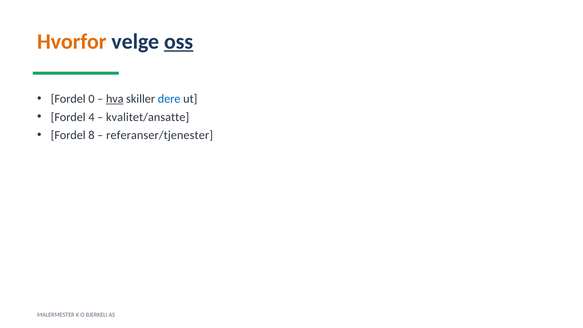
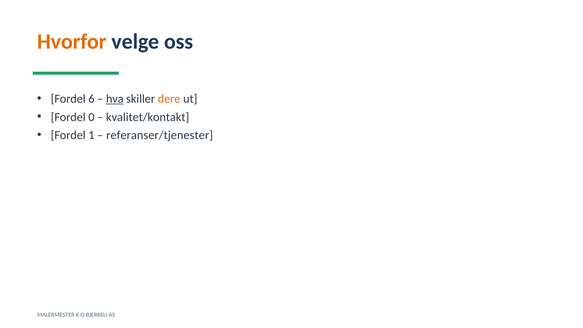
oss underline: present -> none
0: 0 -> 6
dere colour: blue -> orange
4: 4 -> 0
kvalitet/ansatte: kvalitet/ansatte -> kvalitet/kontakt
8: 8 -> 1
